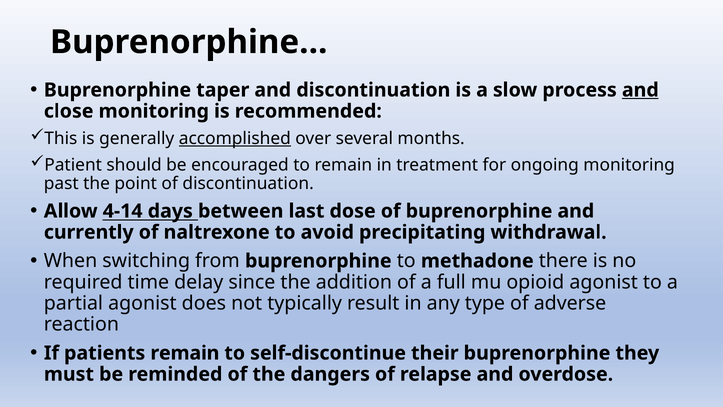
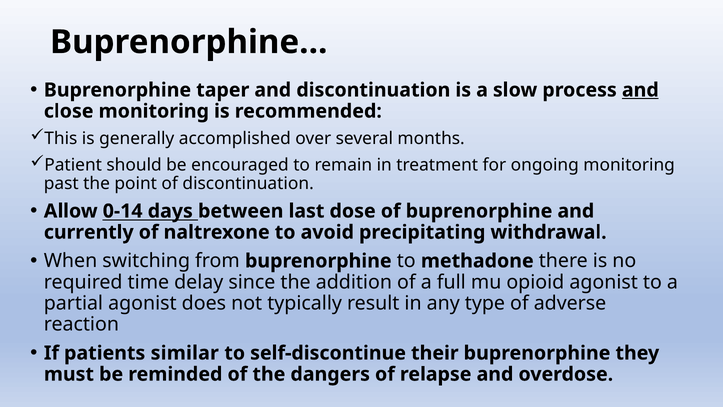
accomplished underline: present -> none
4-14: 4-14 -> 0-14
patients remain: remain -> similar
